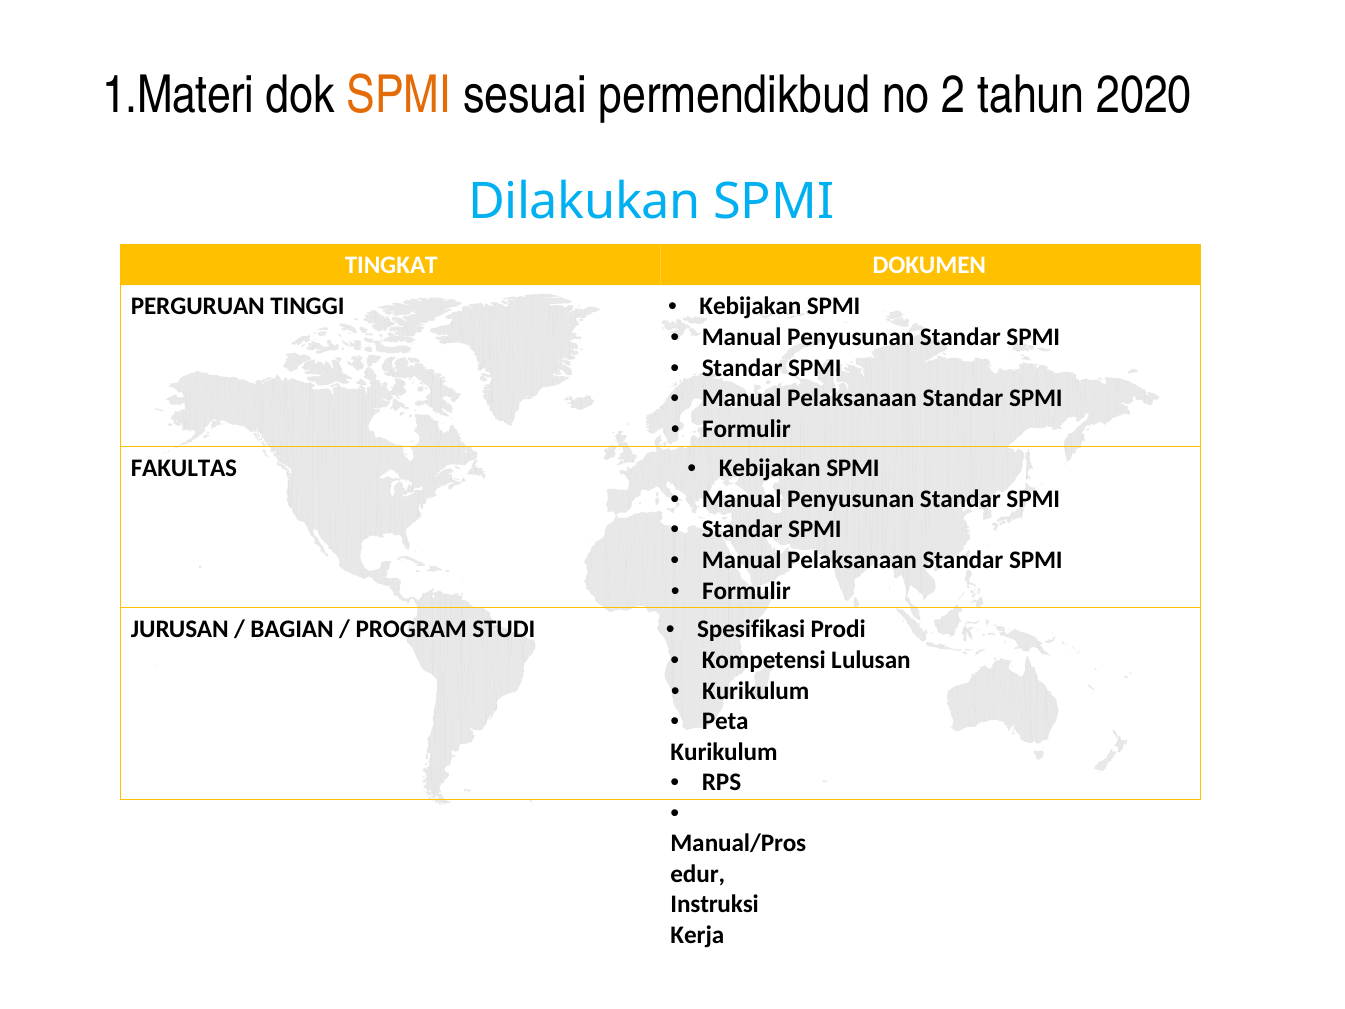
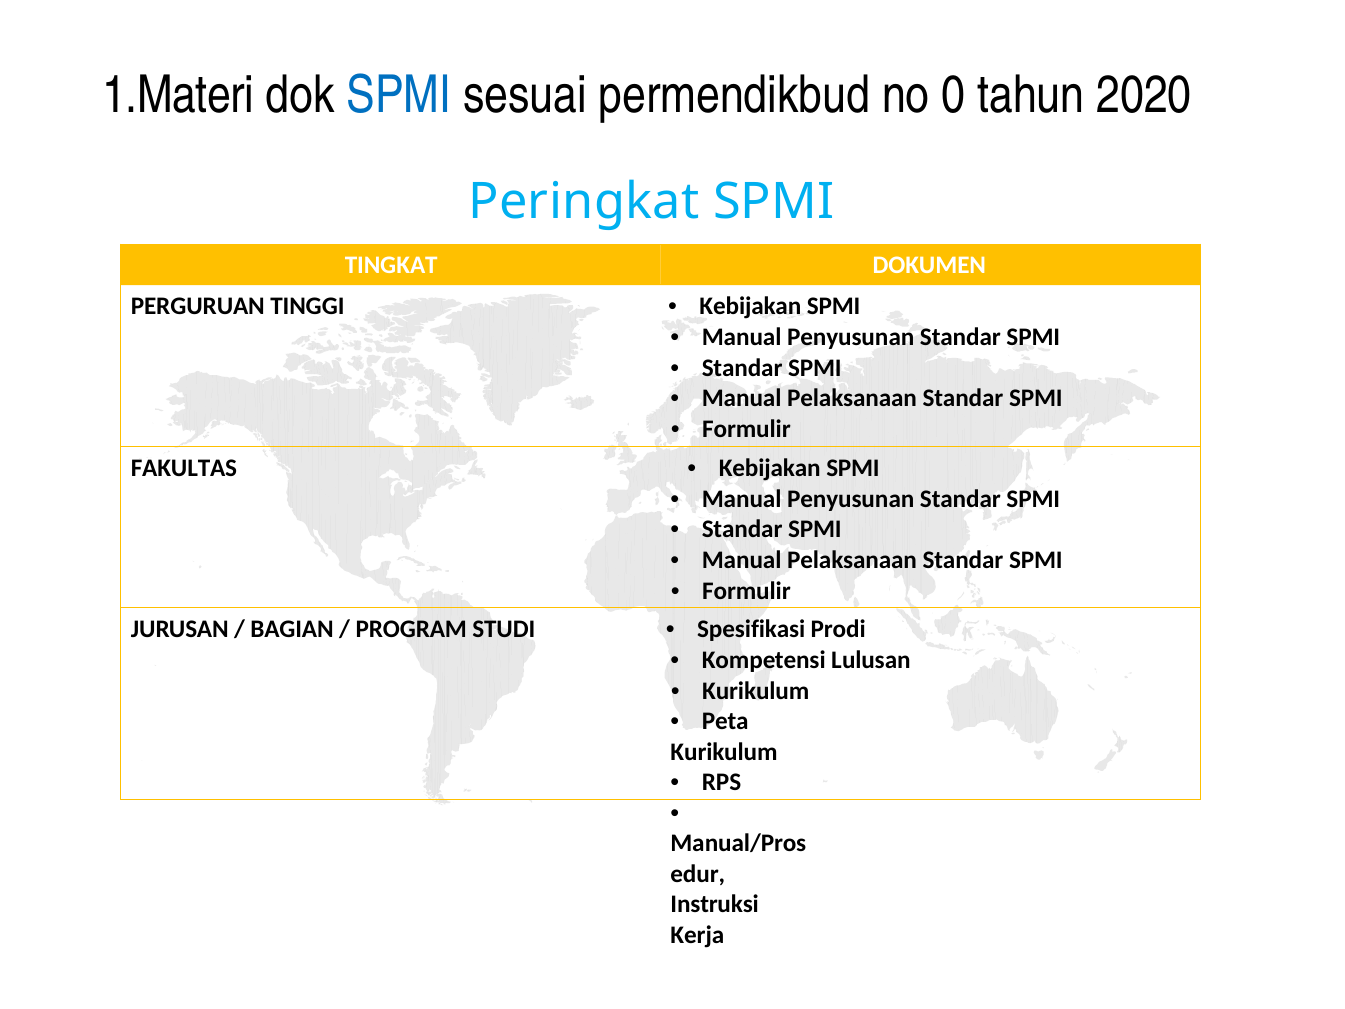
SPMI at (399, 95) colour: orange -> blue
2: 2 -> 0
Dilakukan: Dilakukan -> Peringkat
